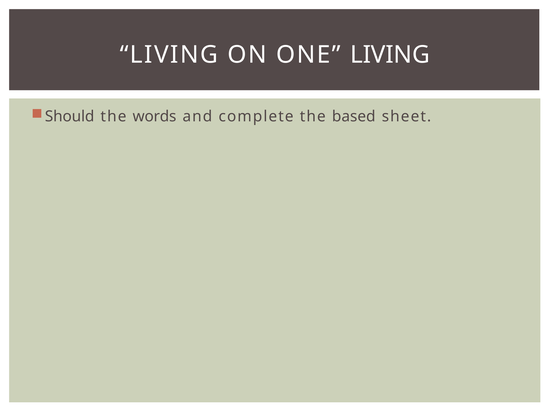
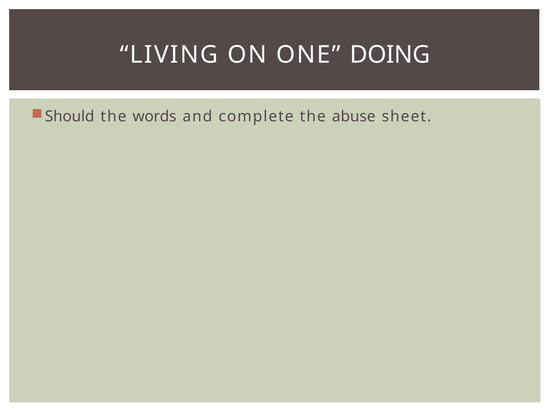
ONE LIVING: LIVING -> DOING
based: based -> abuse
